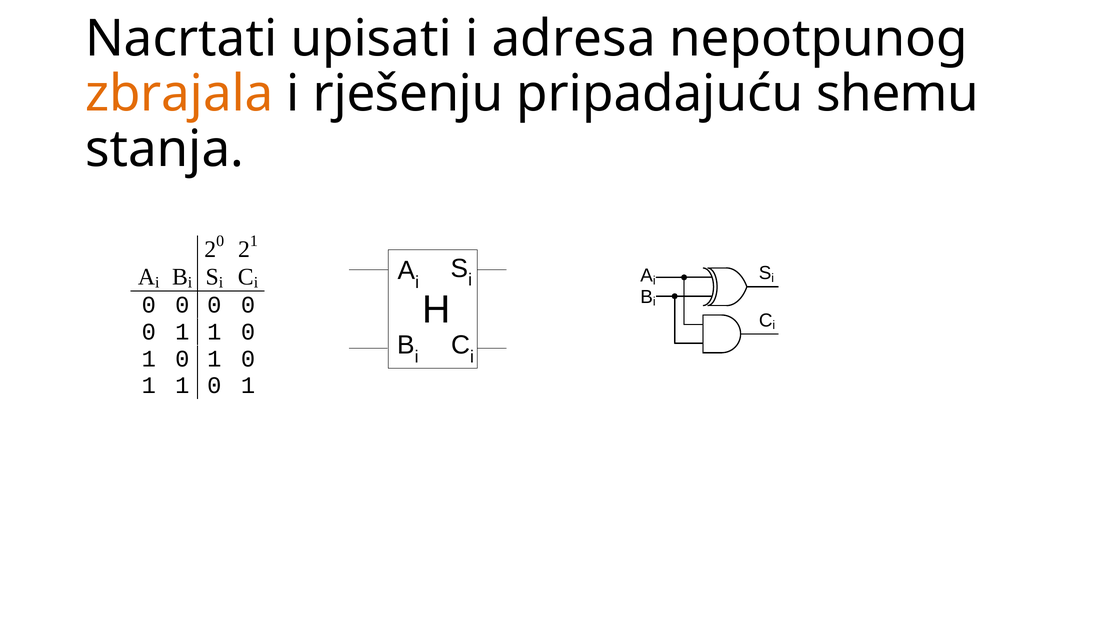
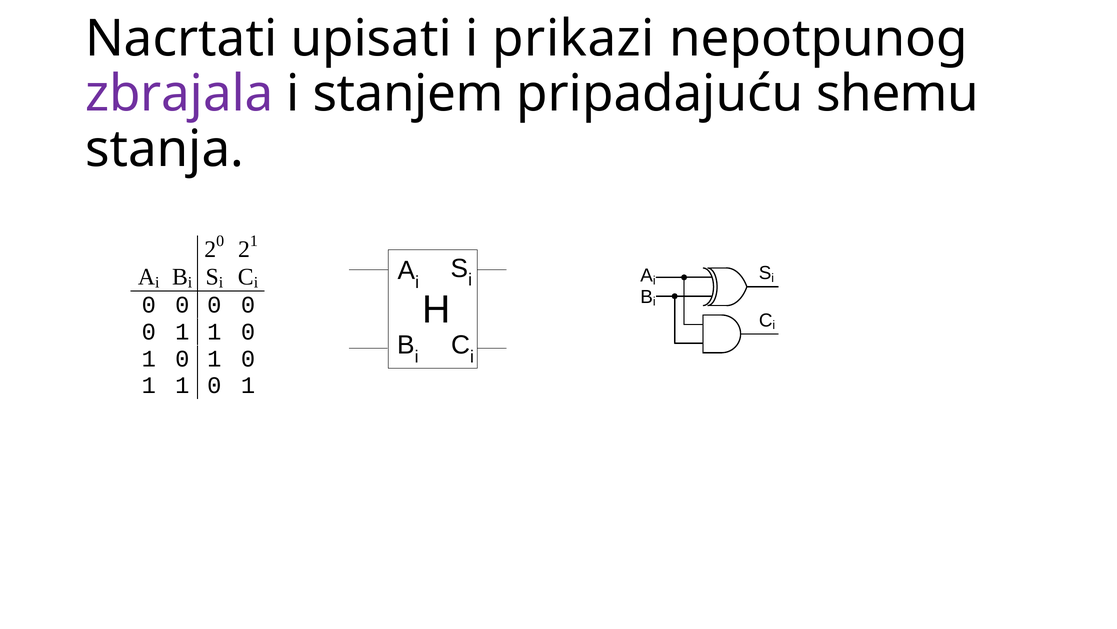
adresa: adresa -> prikazi
zbrajala colour: orange -> purple
rješenju: rješenju -> stanjem
